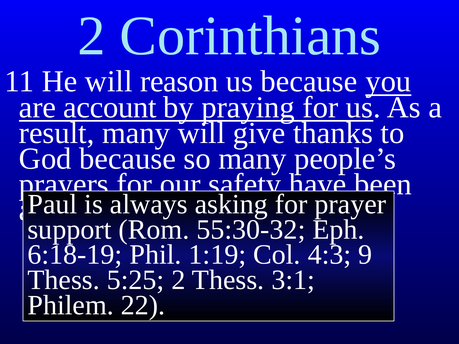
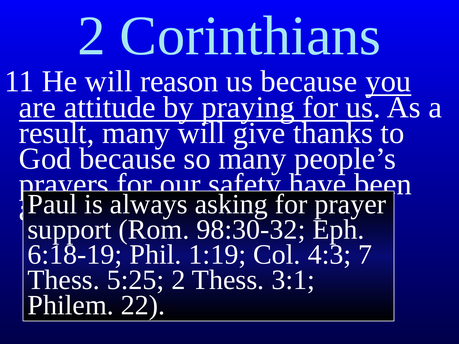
account: account -> attitude
55:30-32: 55:30-32 -> 98:30-32
9: 9 -> 7
